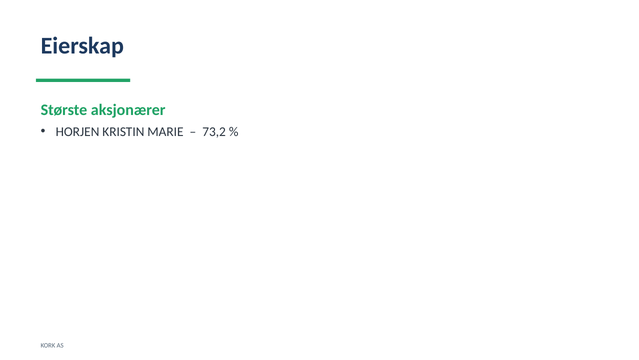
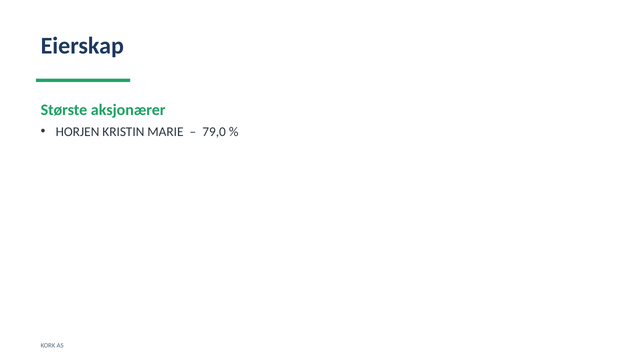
73,2: 73,2 -> 79,0
